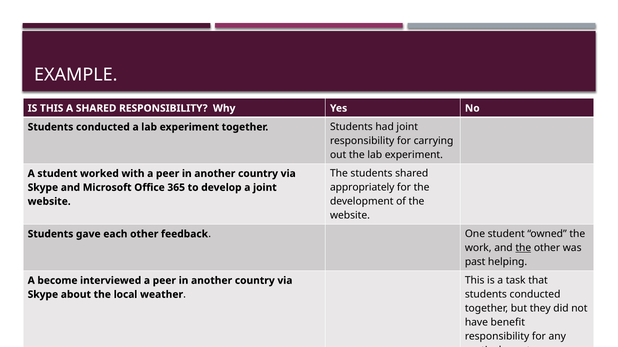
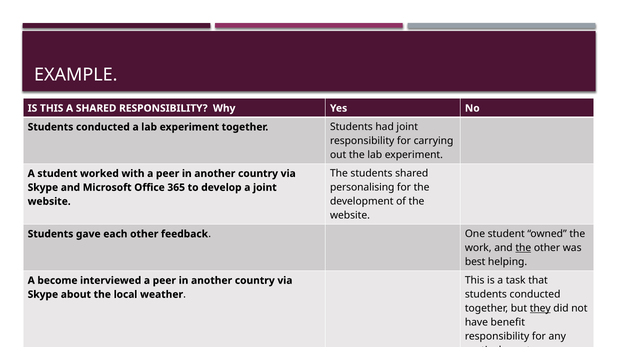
appropriately: appropriately -> personalising
past: past -> best
they underline: none -> present
